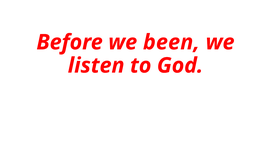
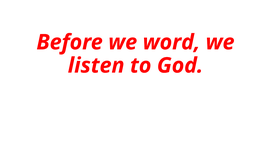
been: been -> word
